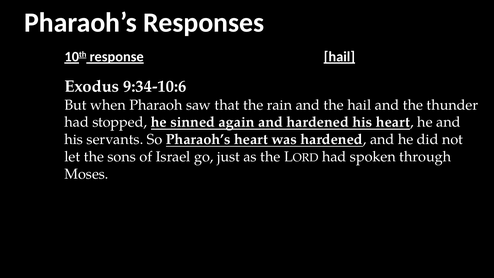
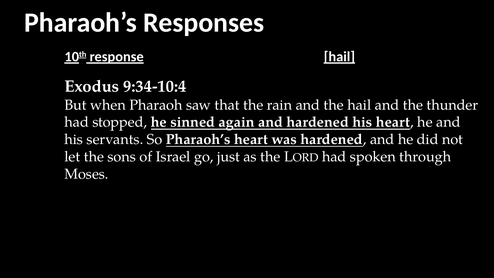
9:34-10:6: 9:34-10:6 -> 9:34-10:4
